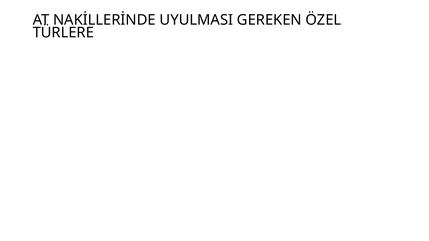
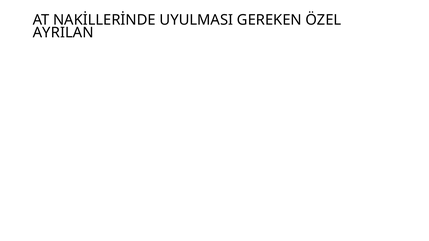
TÜRLERE: TÜRLERE -> AYRILAN
